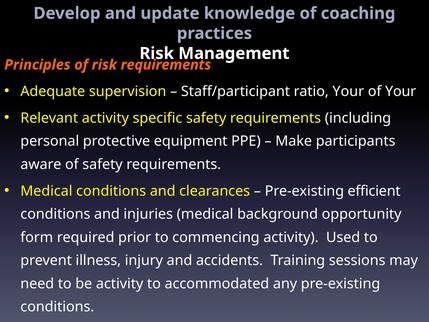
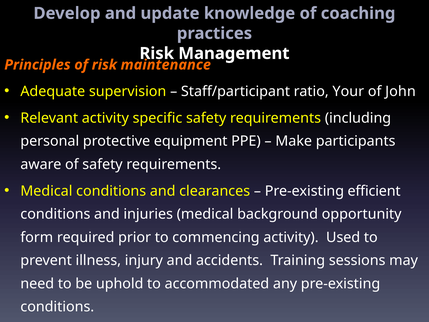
risk requirements: requirements -> maintenance
of Your: Your -> John
be activity: activity -> uphold
